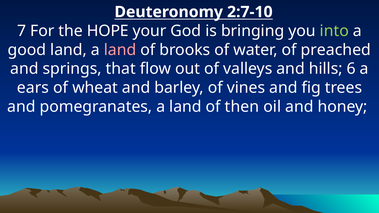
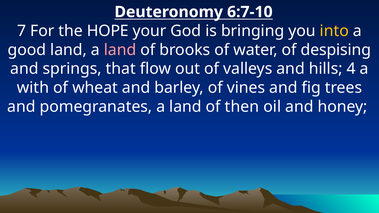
2:7-10: 2:7-10 -> 6:7-10
into colour: light green -> yellow
preached: preached -> despising
6: 6 -> 4
ears: ears -> with
